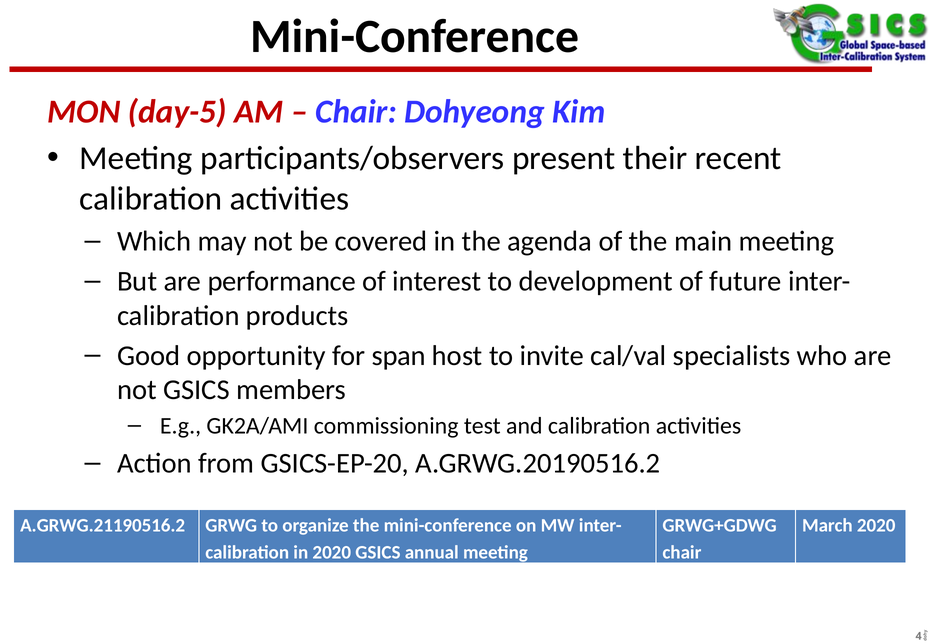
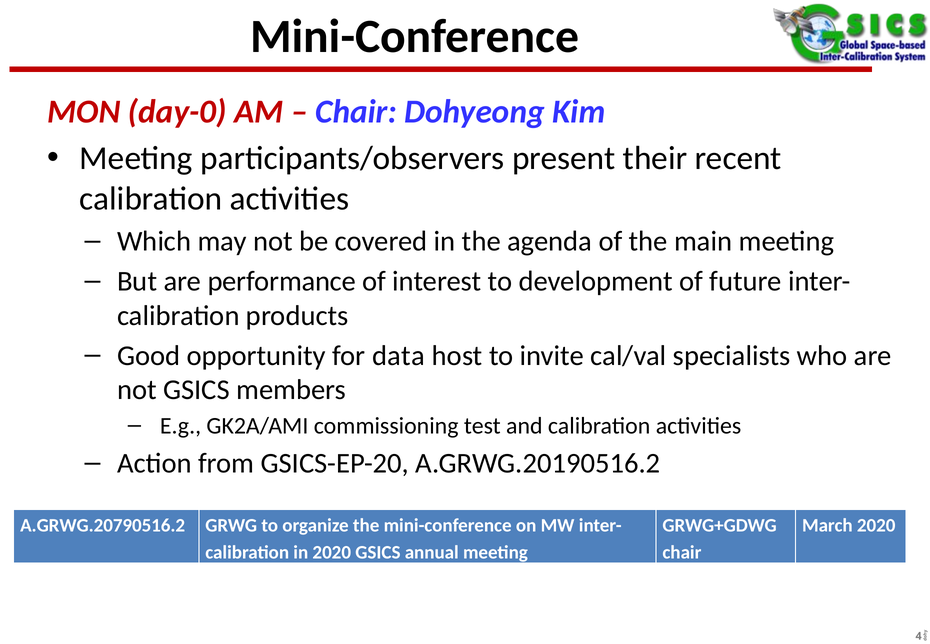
day-5: day-5 -> day-0
span: span -> data
A.GRWG.21190516.2: A.GRWG.21190516.2 -> A.GRWG.20790516.2
